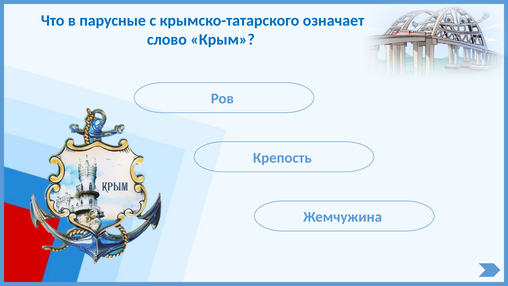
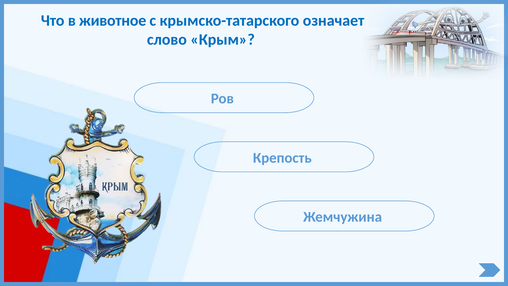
парусные: парусные -> животное
